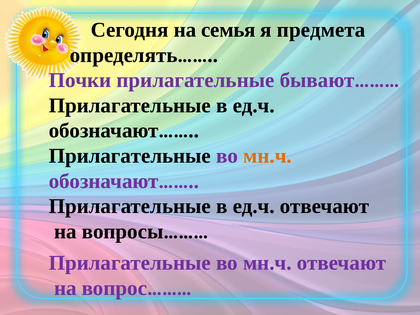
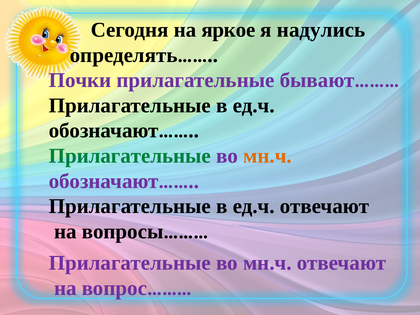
семья: семья -> яркое
предмета: предмета -> надулись
Прилагательные at (130, 156) colour: black -> green
